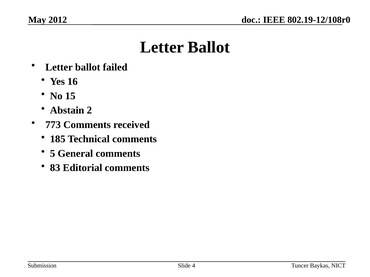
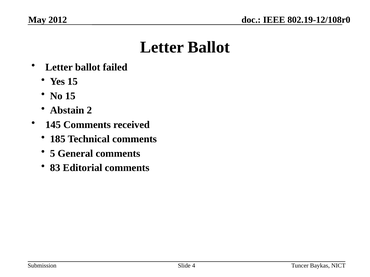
Yes 16: 16 -> 15
773: 773 -> 145
